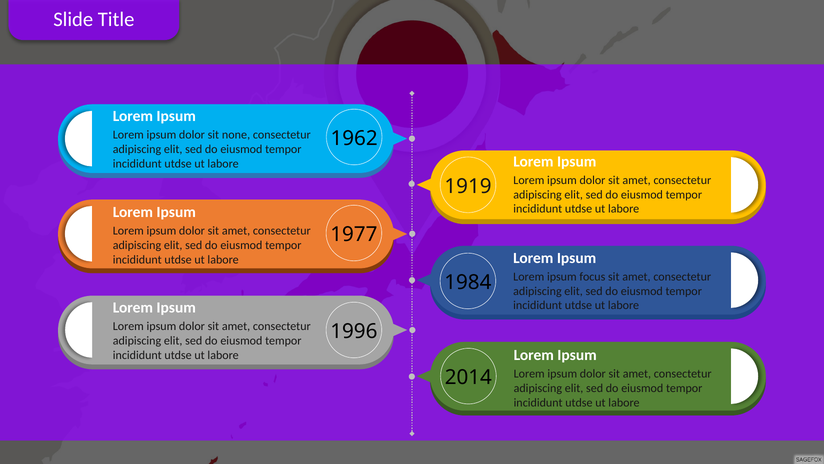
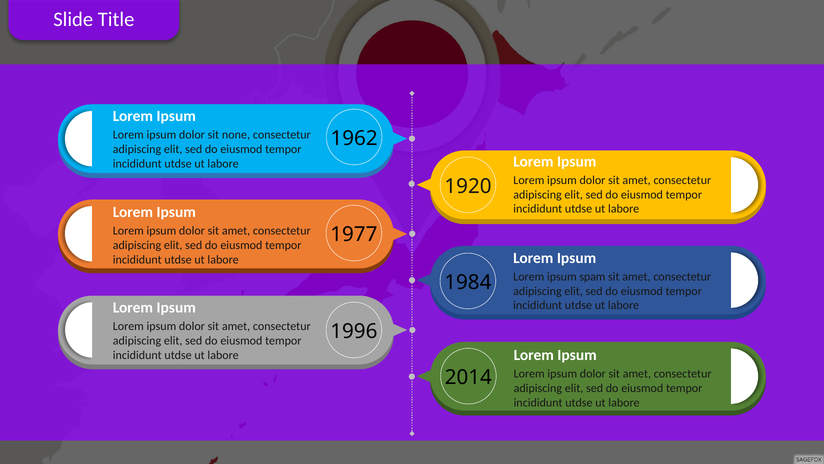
1919: 1919 -> 1920
focus: focus -> spam
